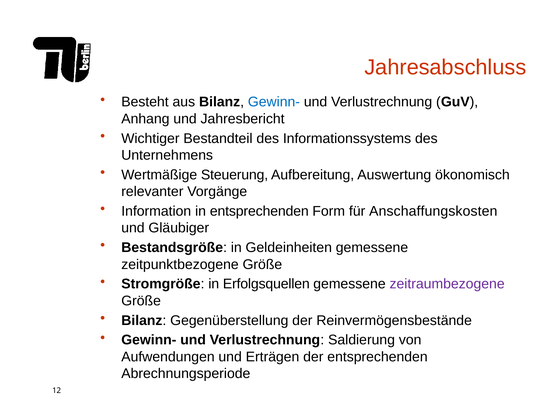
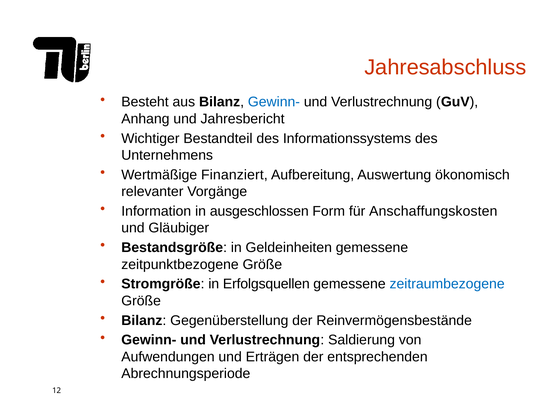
Steuerung: Steuerung -> Finanziert
in entsprechenden: entsprechenden -> ausgeschlossen
zeitraumbezogene colour: purple -> blue
